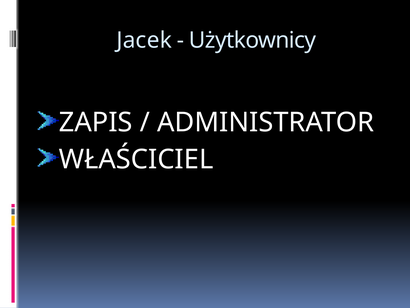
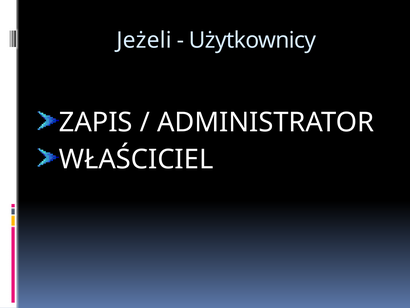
Jacek: Jacek -> Jeżeli
